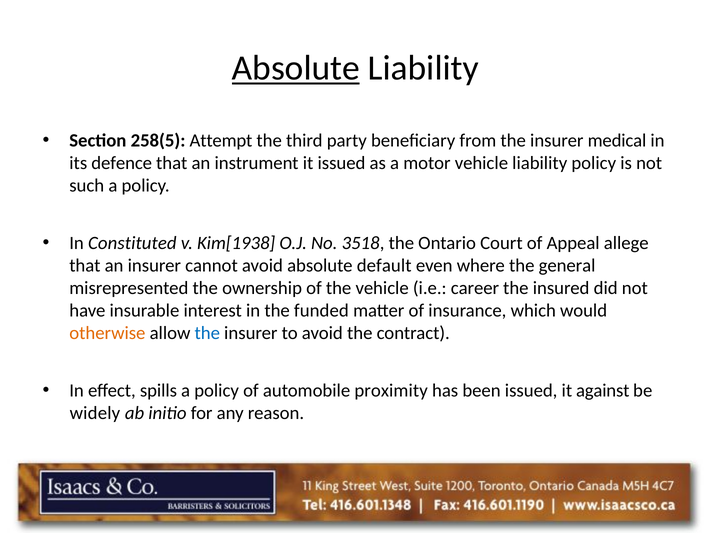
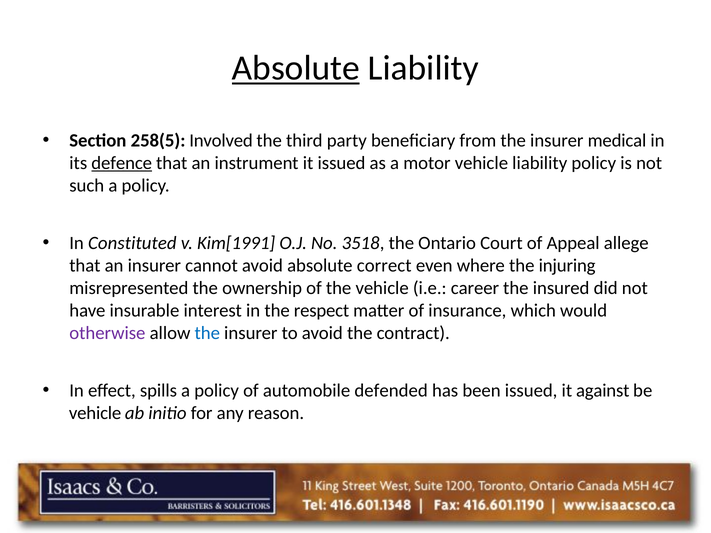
Attempt: Attempt -> Involved
defence underline: none -> present
Kim[1938: Kim[1938 -> Kim[1991
default: default -> correct
general: general -> injuring
funded: funded -> respect
otherwise colour: orange -> purple
proximity: proximity -> defended
widely at (95, 413): widely -> vehicle
